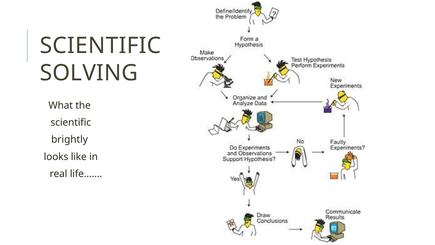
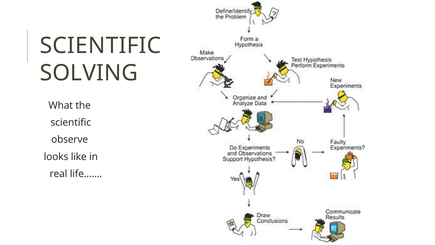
brightly: brightly -> observe
